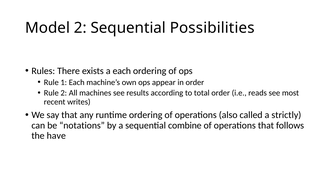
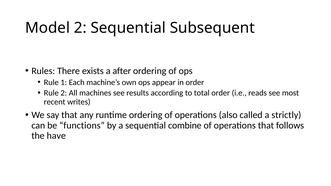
Possibilities: Possibilities -> Subsequent
a each: each -> after
notations: notations -> functions
